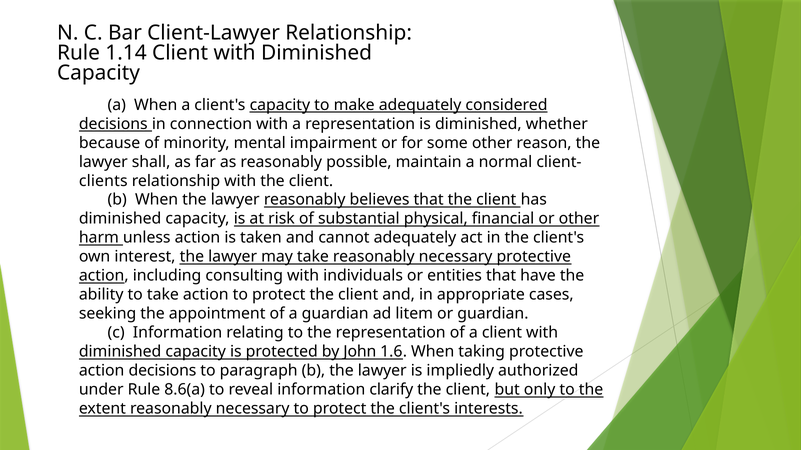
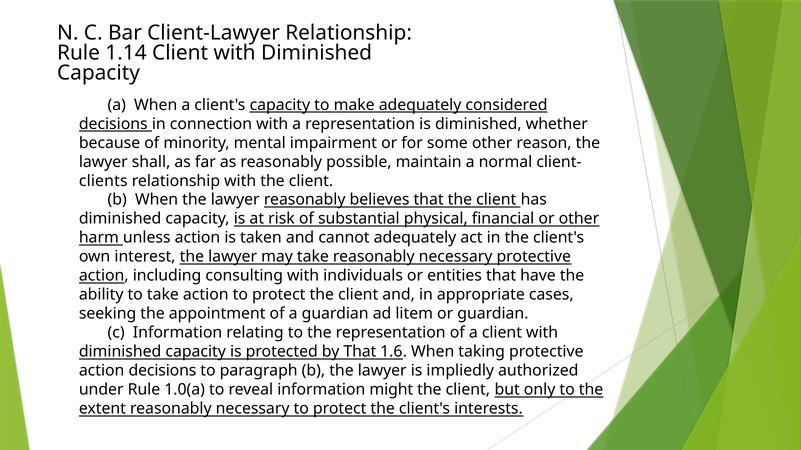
by John: John -> That
8.6(a: 8.6(a -> 1.0(a
clarify: clarify -> might
